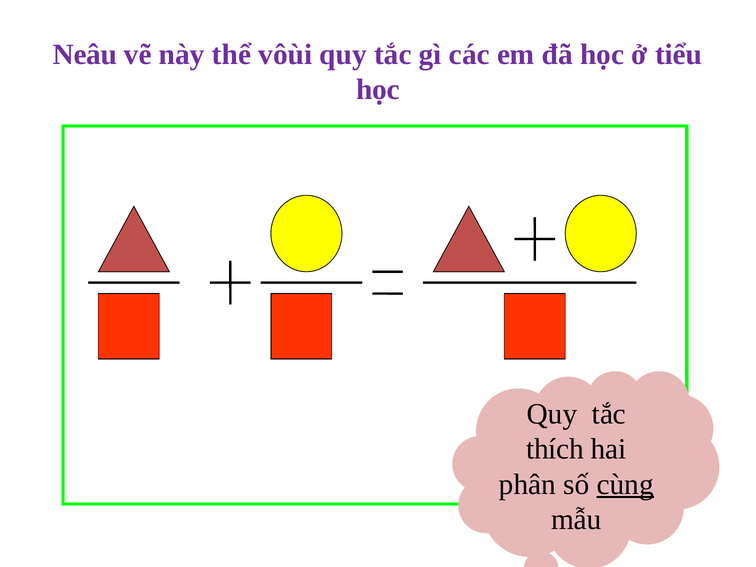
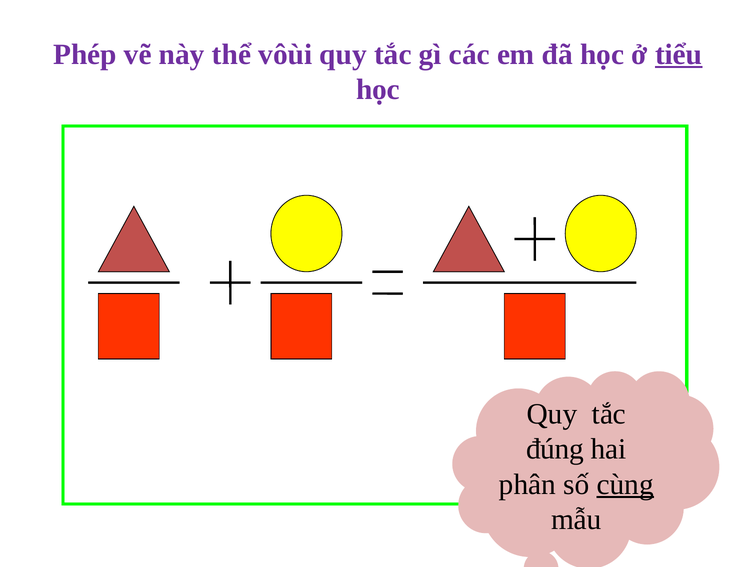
Neâu: Neâu -> Phép
tiểu underline: none -> present
thích: thích -> đúng
